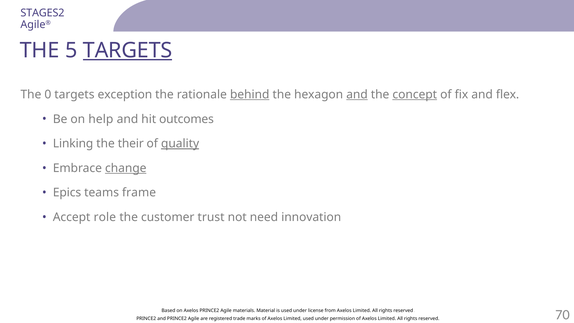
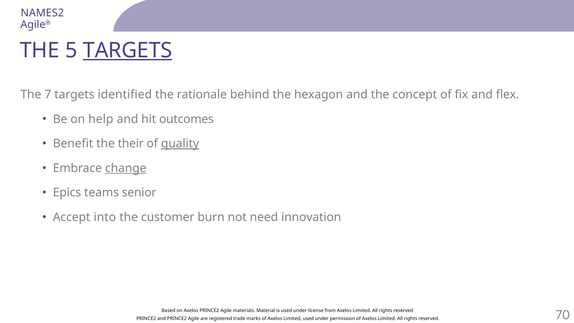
STAGES2: STAGES2 -> NAMES2
0: 0 -> 7
exception: exception -> identified
behind underline: present -> none
and at (357, 94) underline: present -> none
concept underline: present -> none
Linking: Linking -> Benefit
frame: frame -> senior
role: role -> into
trust: trust -> burn
